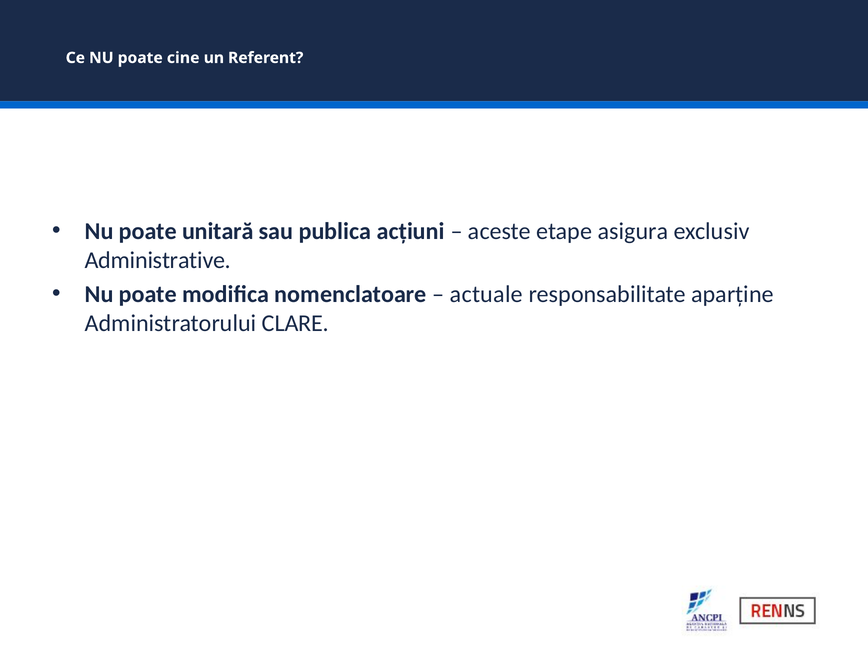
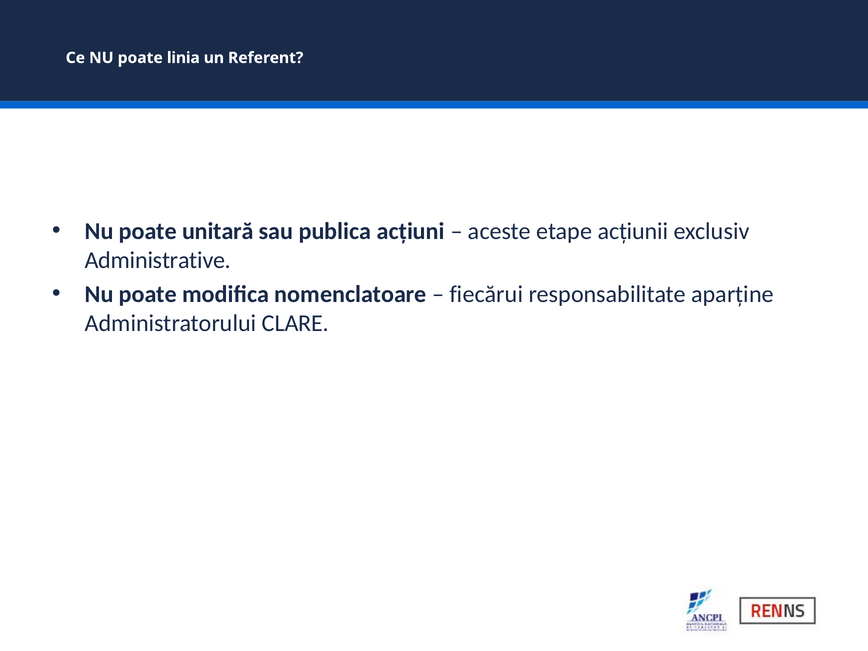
cine: cine -> linia
asigura: asigura -> acțiunii
actuale: actuale -> fiecărui
